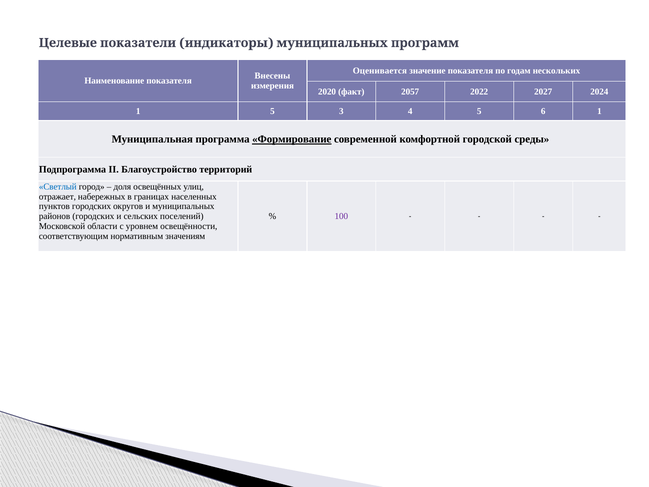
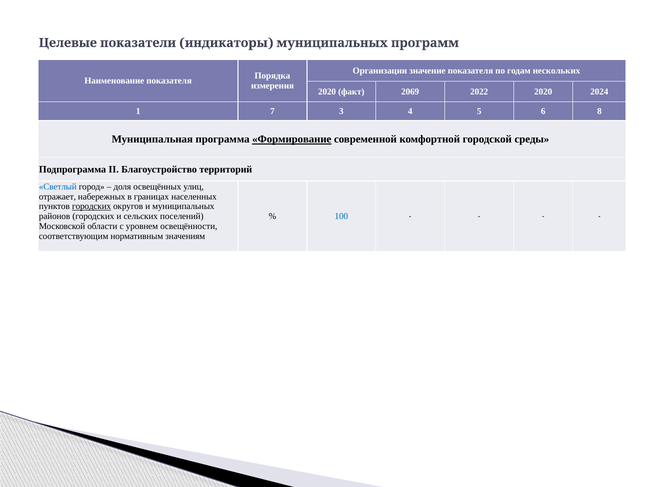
Оценивается: Оценивается -> Организации
Внесены: Внесены -> Порядка
2057: 2057 -> 2069
2022 2027: 2027 -> 2020
1 5: 5 -> 7
6 1: 1 -> 8
городских at (92, 206) underline: none -> present
100 colour: purple -> blue
